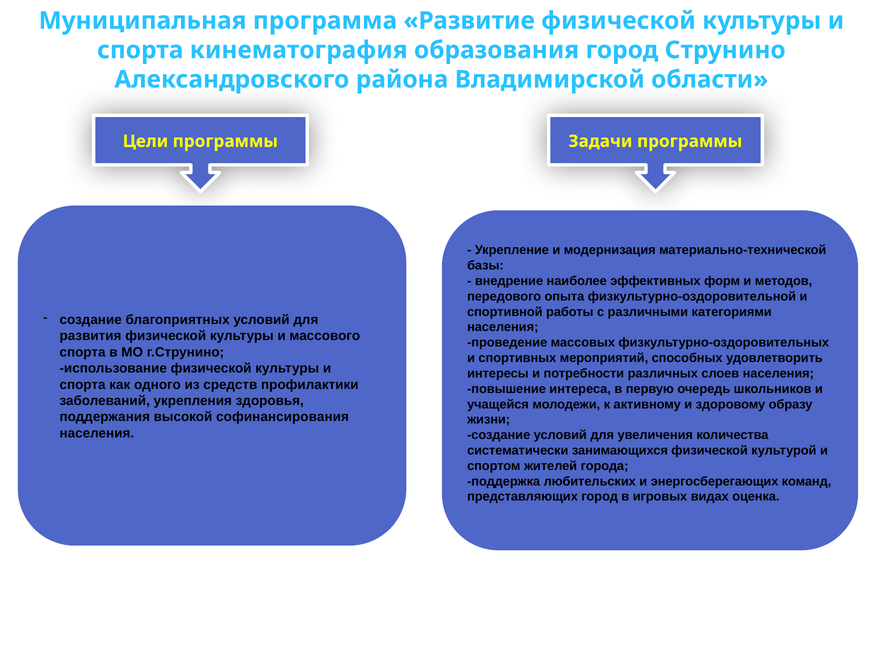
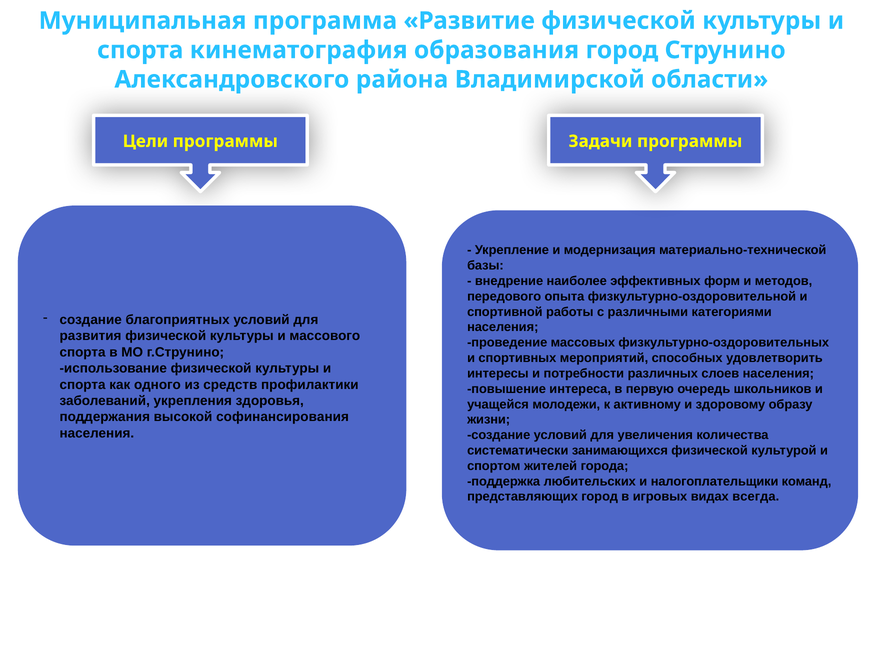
энергосберегающих: энергосберегающих -> налогоплательщики
оценка: оценка -> всегда
